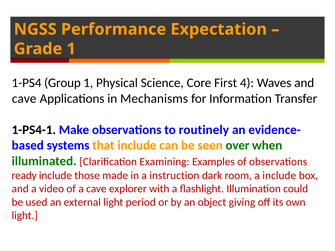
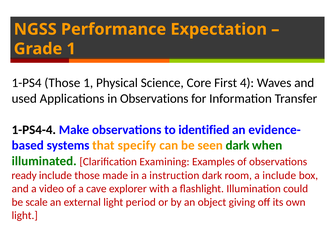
1-PS4 Group: Group -> Those
cave at (24, 99): cave -> used
in Mechanisms: Mechanisms -> Observations
1-PS4-1: 1-PS4-1 -> 1-PS4-4
routinely: routinely -> identified
that include: include -> specify
seen over: over -> dark
used: used -> scale
